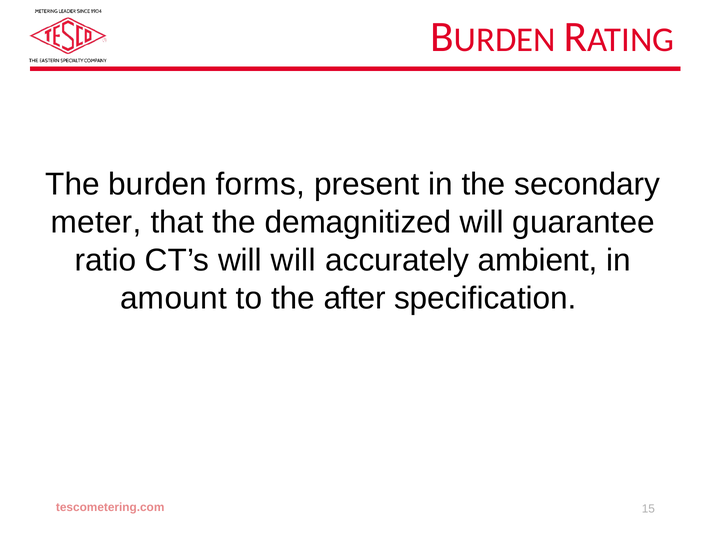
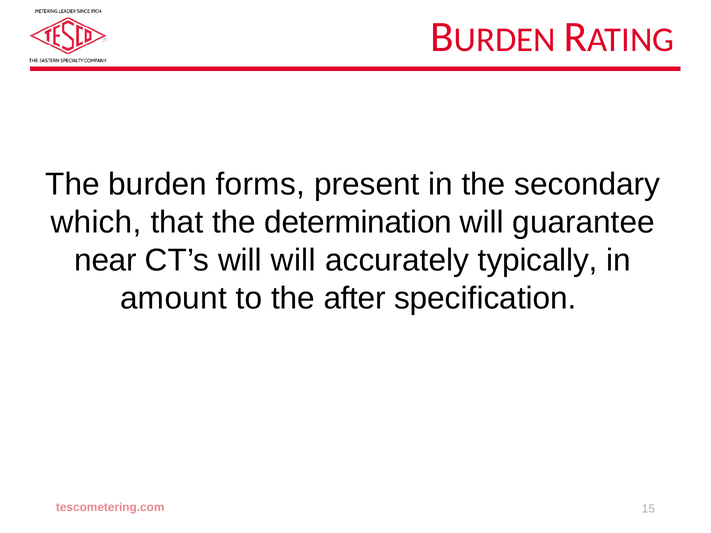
meter: meter -> which
demagnitized: demagnitized -> determination
ratio: ratio -> near
ambient: ambient -> typically
